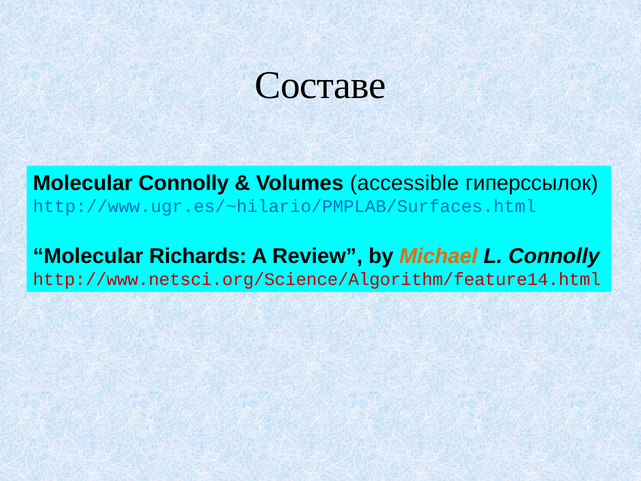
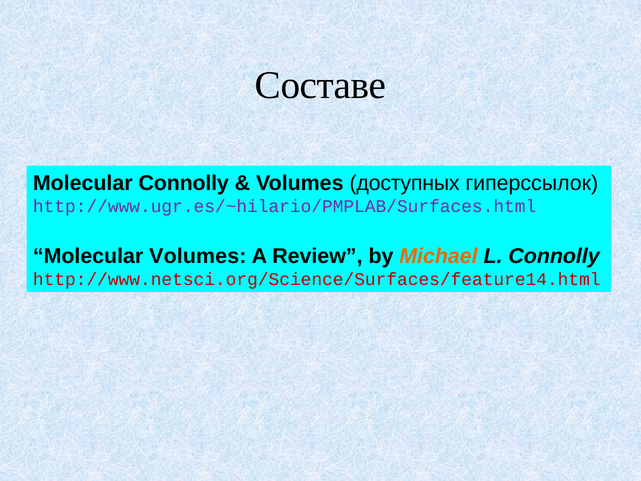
accessible: accessible -> доступных
http://www.ugr.es/~hilario/PMPLAB/Surfaces.html colour: blue -> purple
Molecular Richards: Richards -> Volumes
http://www.netsci.org/Science/Algorithm/feature14.html: http://www.netsci.org/Science/Algorithm/feature14.html -> http://www.netsci.org/Science/Surfaces/feature14.html
